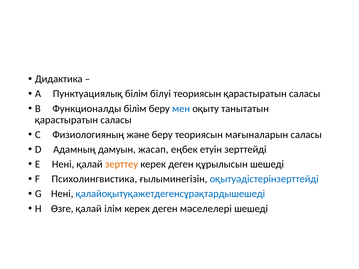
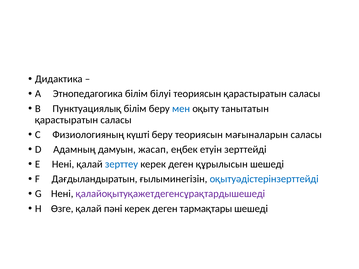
Пунктуациялық: Пунктуациялық -> Этнопедагогика
Функционалды: Функционалды -> Пунктуациялық
және: және -> күшті
зерттеу colour: orange -> blue
Психолингвистика: Психолингвистика -> Дағдыландыратын
қалайоқытуқажетдегенсұрақтардышешеді colour: blue -> purple
ілім: ілім -> пәні
мәселелері: мәселелері -> тармақтары
